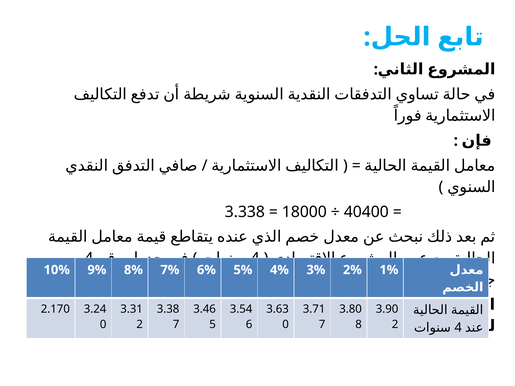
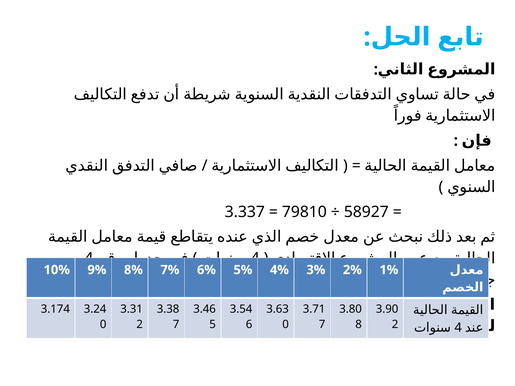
3.338: 3.338 -> 3.337
18000: 18000 -> 79810
40400: 40400 -> 58927
2.170: 2.170 -> 3.174
